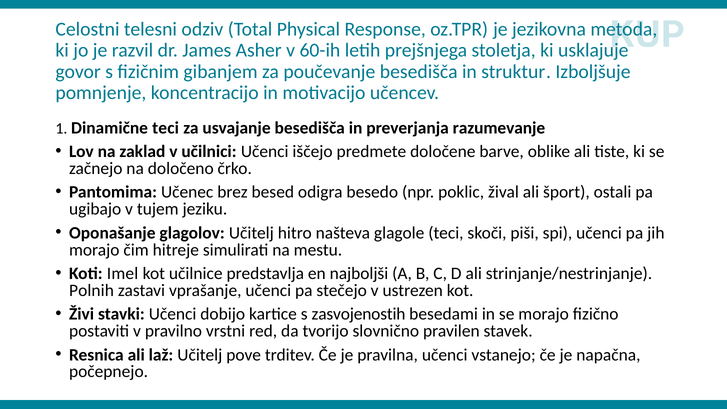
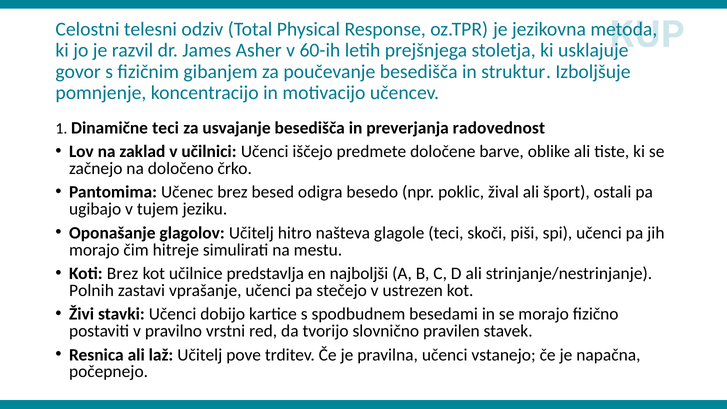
razumevanje: razumevanje -> radovednost
Koti Imel: Imel -> Brez
zasvojenostih: zasvojenostih -> spodbudnem
